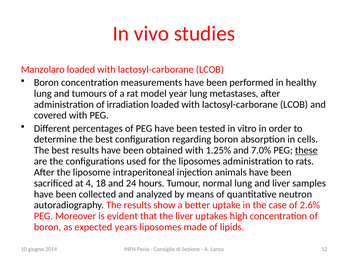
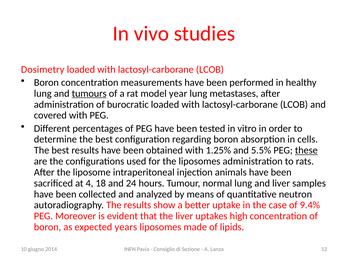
Manzolaro: Manzolaro -> Dosimetry
tumours underline: none -> present
irradiation: irradiation -> burocratic
7.0%: 7.0% -> 5.5%
2.6%: 2.6% -> 9.4%
